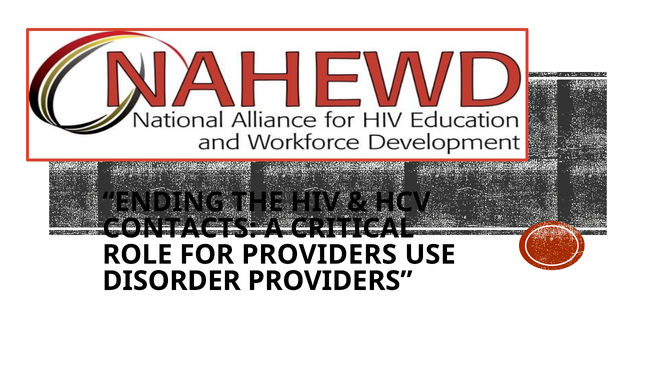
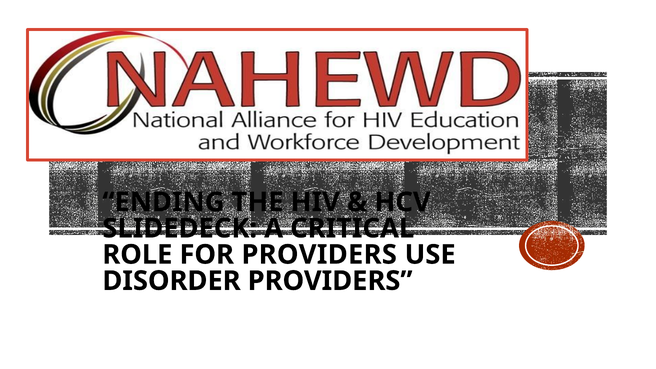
CONTACTS: CONTACTS -> SLIDEDECK
